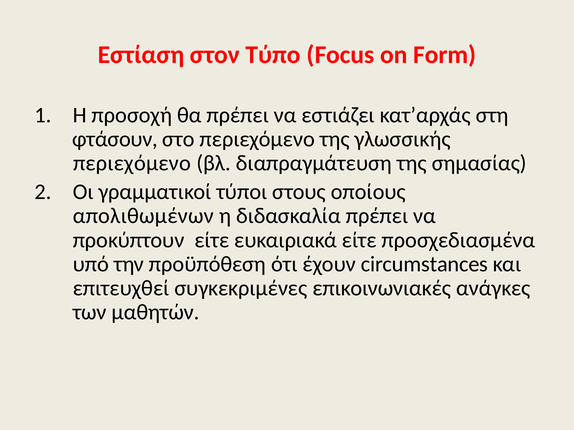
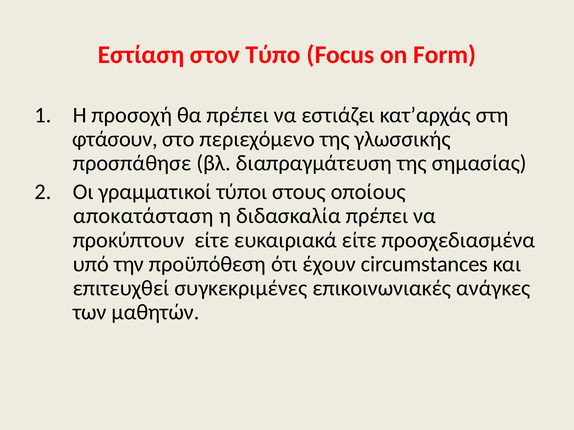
περιεχόμενο at (132, 163): περιεχόμενο -> προσπάθησε
απολιθωμένων: απολιθωμένων -> αποκατάσταση
